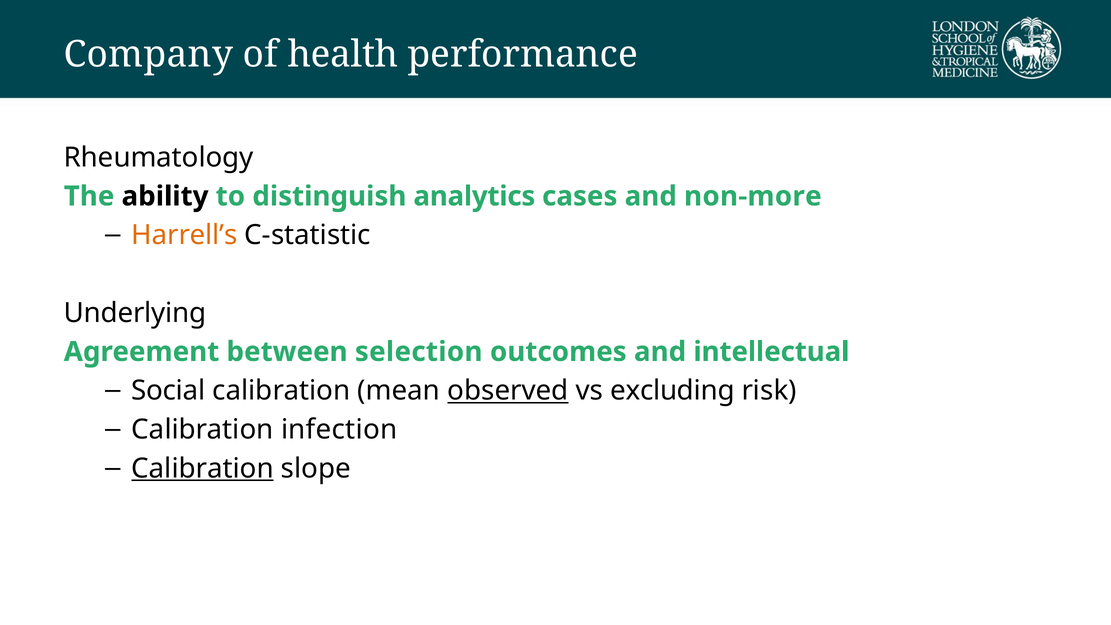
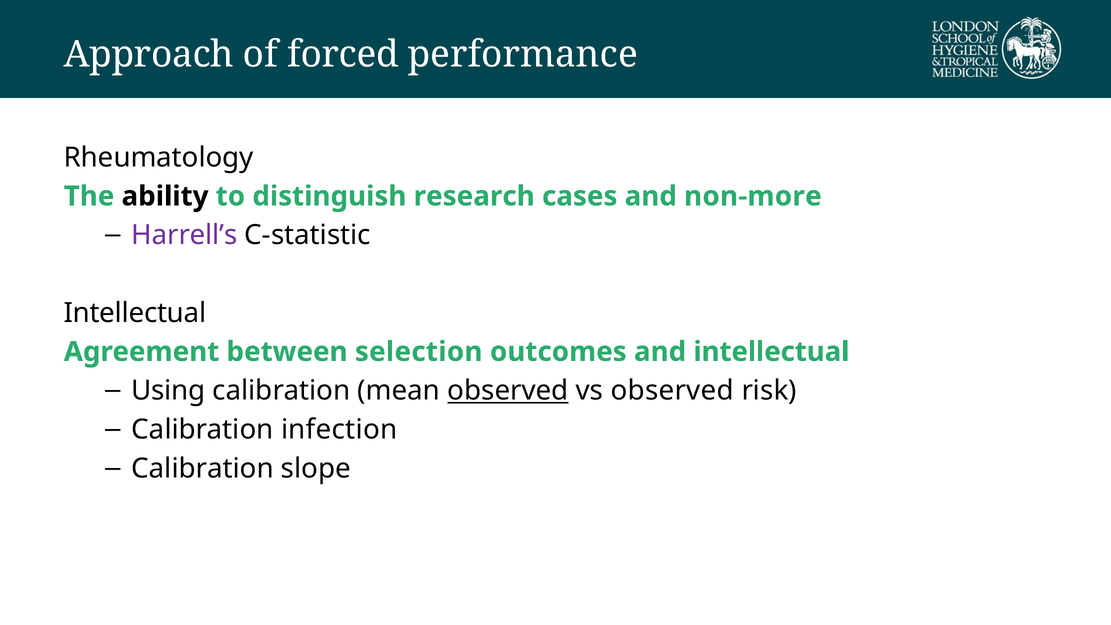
Company: Company -> Approach
health: health -> forced
analytics: analytics -> research
Harrell’s colour: orange -> purple
Underlying at (135, 313): Underlying -> Intellectual
Social: Social -> Using
vs excluding: excluding -> observed
Calibration at (203, 468) underline: present -> none
